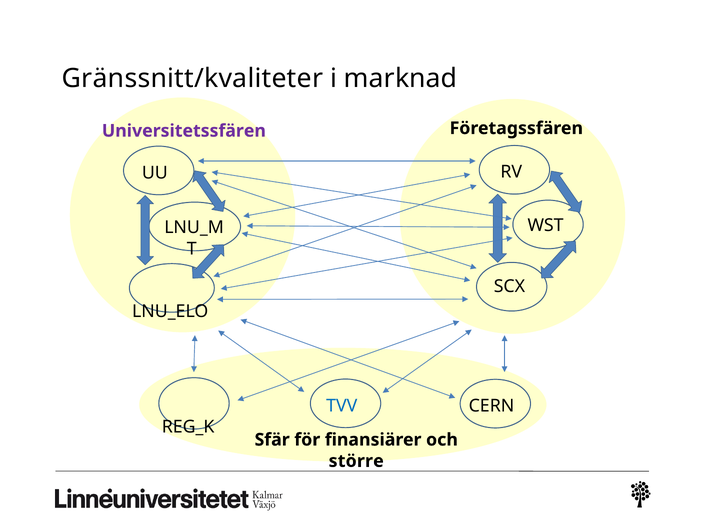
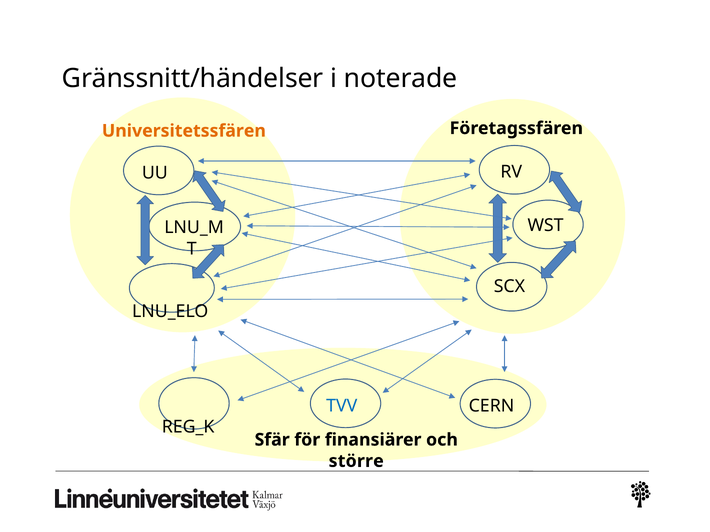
Gränssnitt/kvaliteter: Gränssnitt/kvaliteter -> Gränssnitt/händelser
marknad: marknad -> noterade
Universitetssfären colour: purple -> orange
